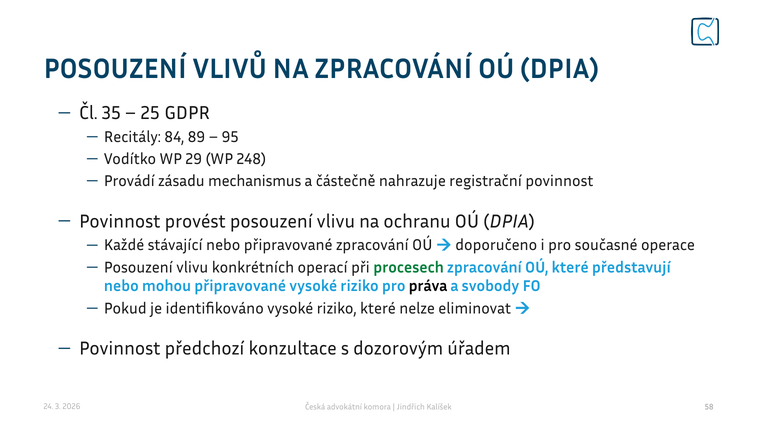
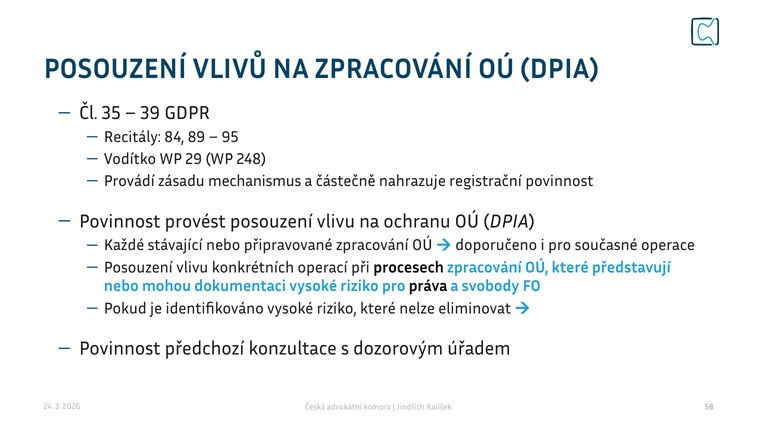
25: 25 -> 39
procesech colour: green -> black
mohou připravované: připravované -> dokumentaci
